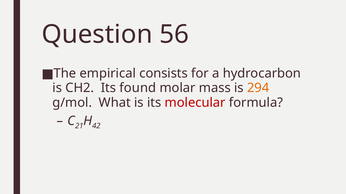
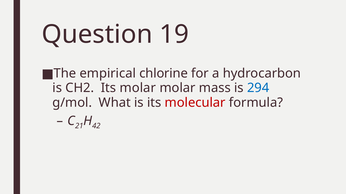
56: 56 -> 19
consists: consists -> chlorine
Its found: found -> molar
294 colour: orange -> blue
